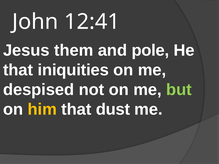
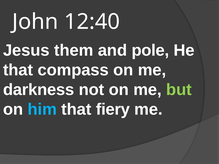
12:41: 12:41 -> 12:40
iniquities: iniquities -> compass
despised: despised -> darkness
him colour: yellow -> light blue
dust: dust -> fiery
